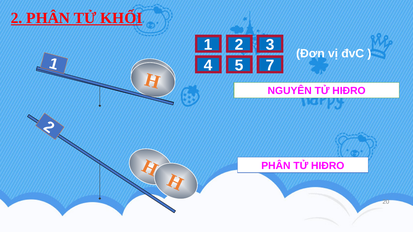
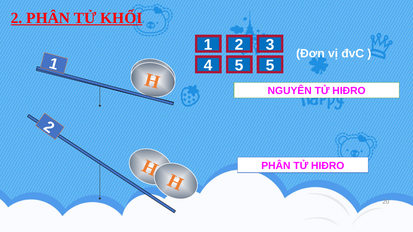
4 7: 7 -> 5
